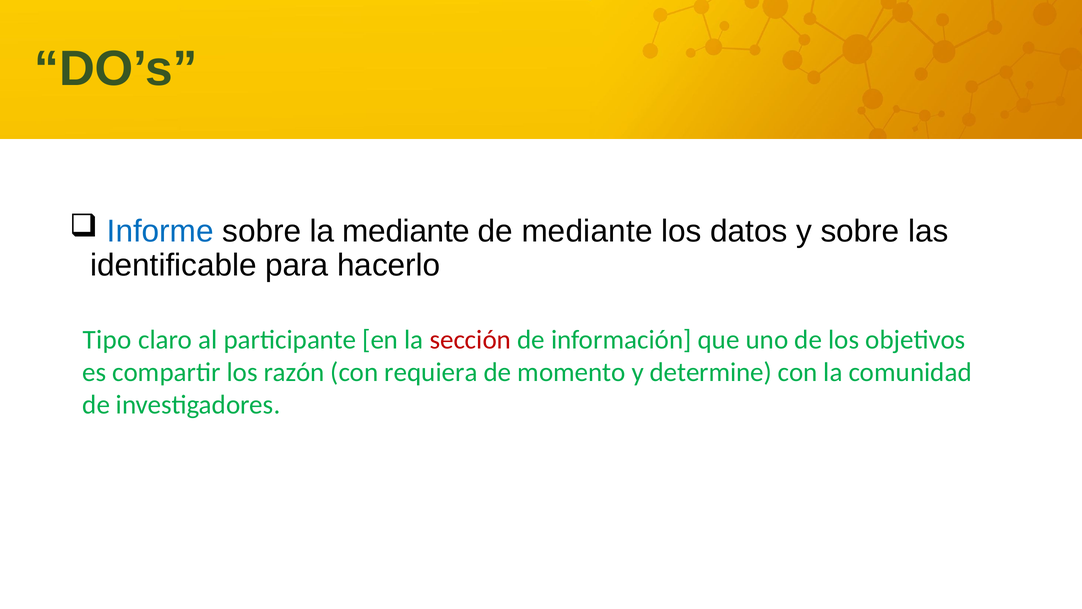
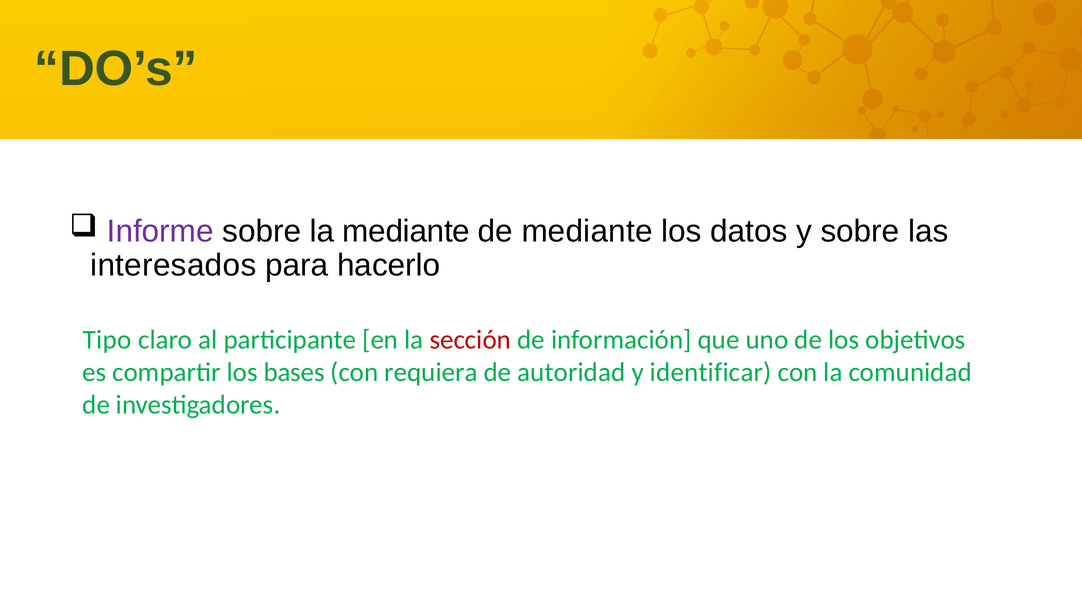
Informe colour: blue -> purple
identificable: identificable -> interesados
razón: razón -> bases
momento: momento -> autoridad
determine: determine -> identificar
